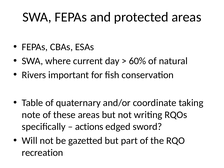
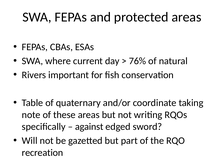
60%: 60% -> 76%
actions: actions -> against
